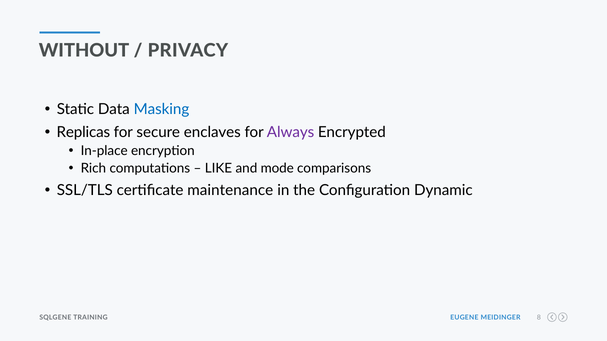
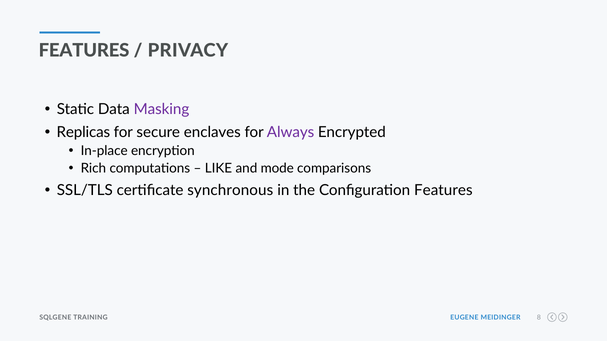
WITHOUT at (84, 51): WITHOUT -> FEATURES
Masking colour: blue -> purple
maintenance: maintenance -> synchronous
Configuration Dynamic: Dynamic -> Features
